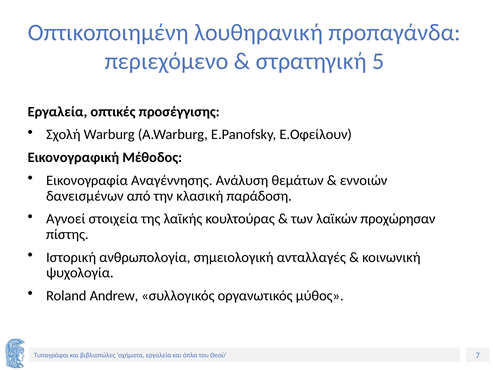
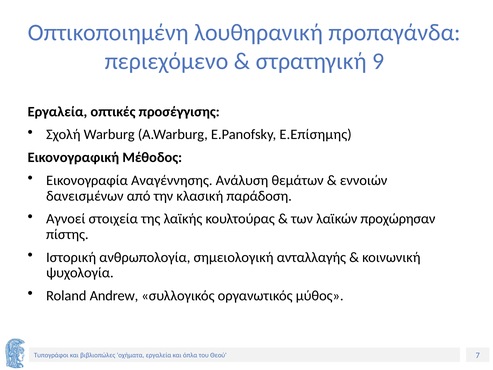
5: 5 -> 9
E.Οφείλουν: E.Οφείλουν -> E.Επίσημης
ανταλλαγές: ανταλλαγές -> ανταλλαγής
